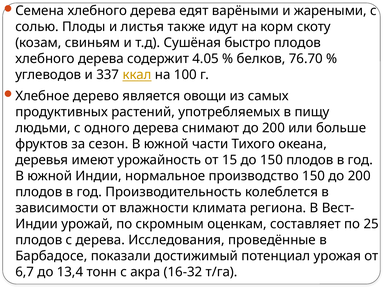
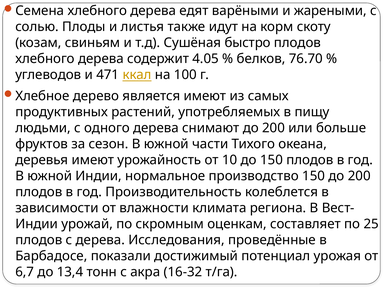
337: 337 -> 471
является овощи: овощи -> имеют
15: 15 -> 10
